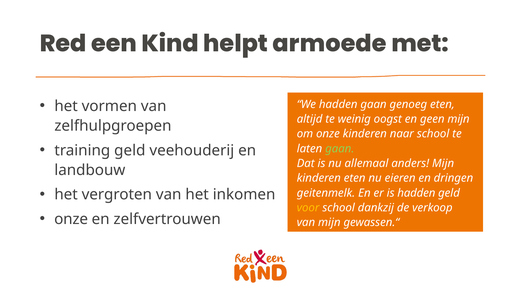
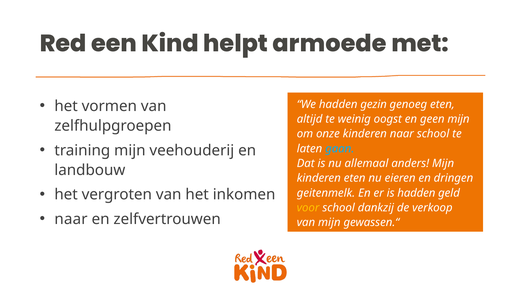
hadden gaan: gaan -> gezin
training geld: geld -> mijn
gaan at (340, 149) colour: light green -> light blue
onze at (71, 219): onze -> naar
